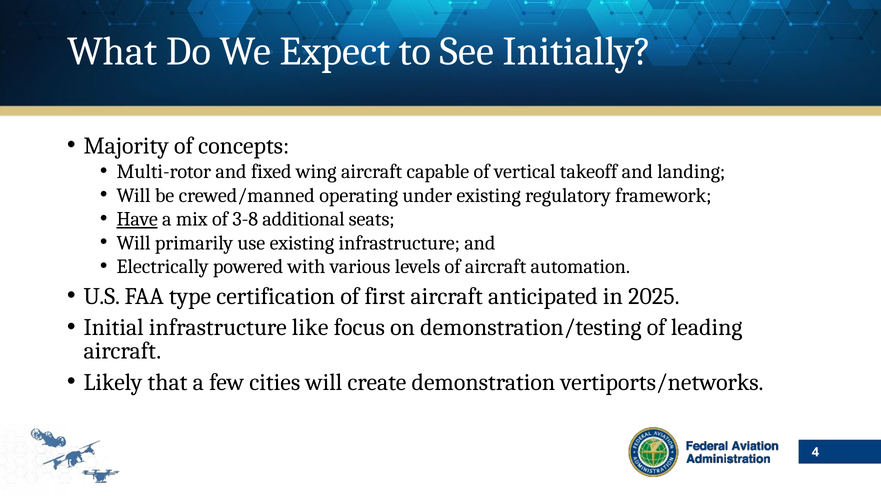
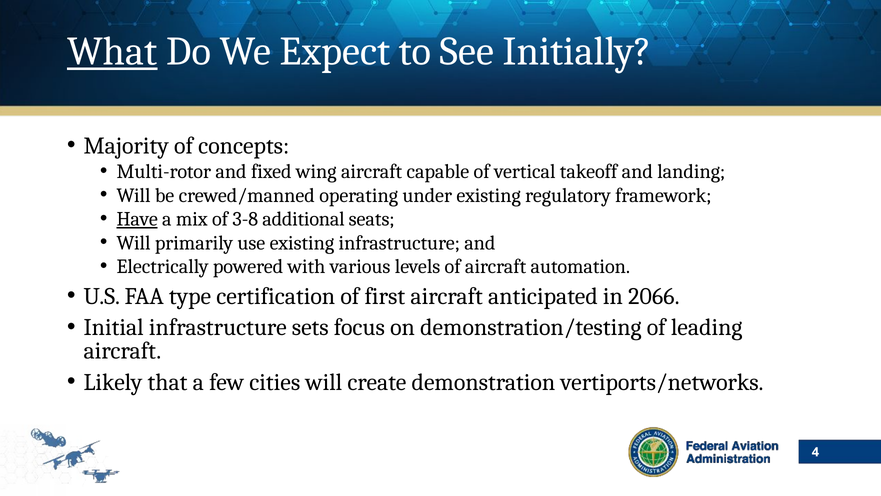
What underline: none -> present
2025: 2025 -> 2066
like: like -> sets
